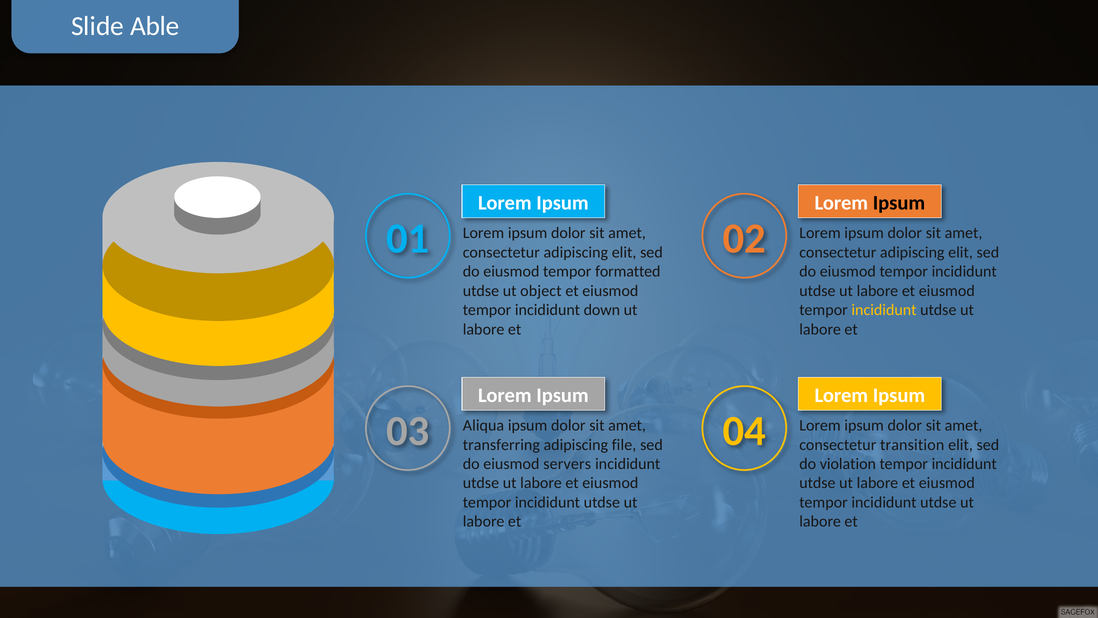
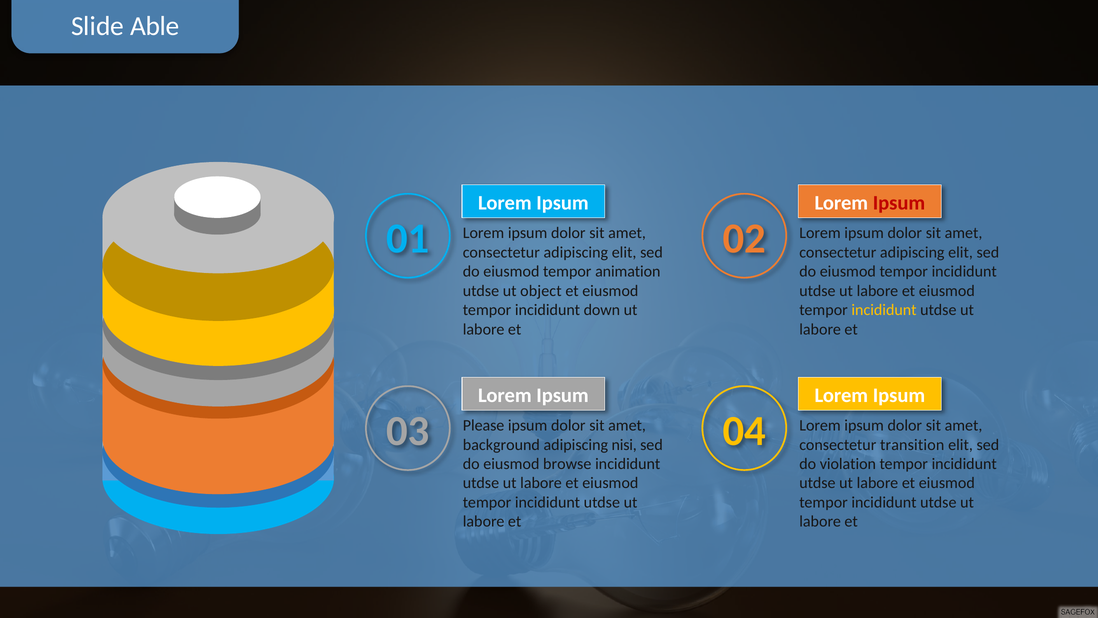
Ipsum at (899, 203) colour: black -> red
formatted: formatted -> animation
Aliqua: Aliqua -> Please
transferring: transferring -> background
file: file -> nisi
servers: servers -> browse
